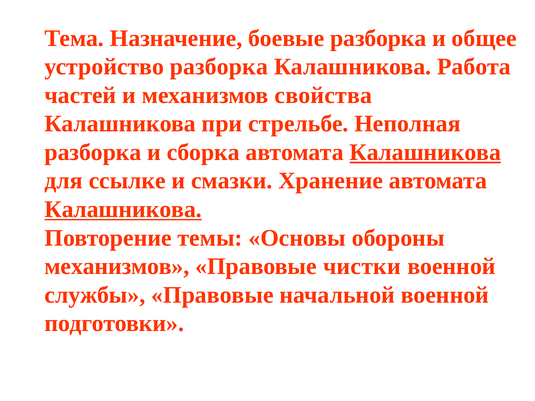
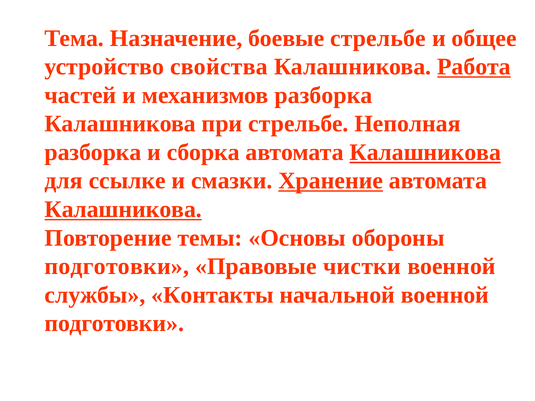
боевые разборка: разборка -> стрельбе
устройство разборка: разборка -> свойства
Работа underline: none -> present
механизмов свойства: свойства -> разборка
Хранение underline: none -> present
механизмов at (117, 267): механизмов -> подготовки
службы Правовые: Правовые -> Контакты
